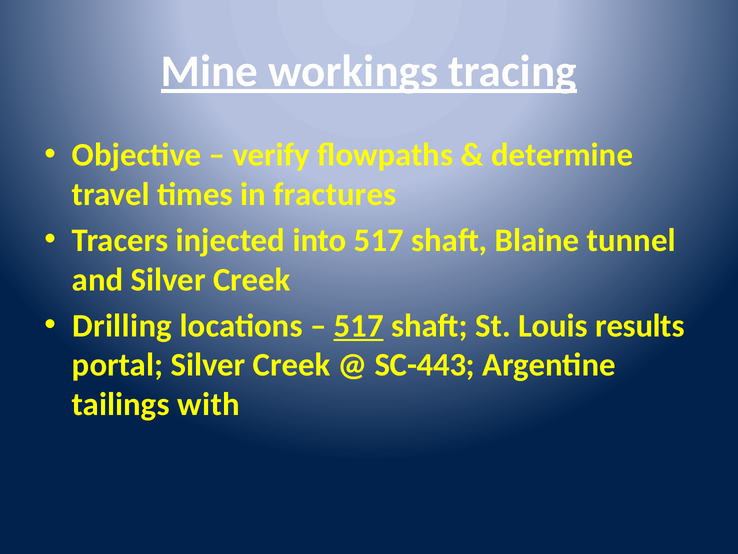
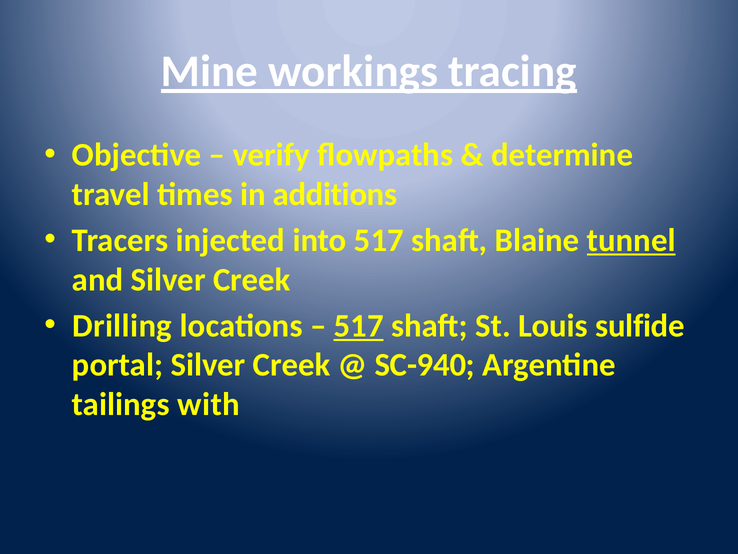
fractures: fractures -> additions
tunnel underline: none -> present
results: results -> sulfide
SC-443: SC-443 -> SC-940
